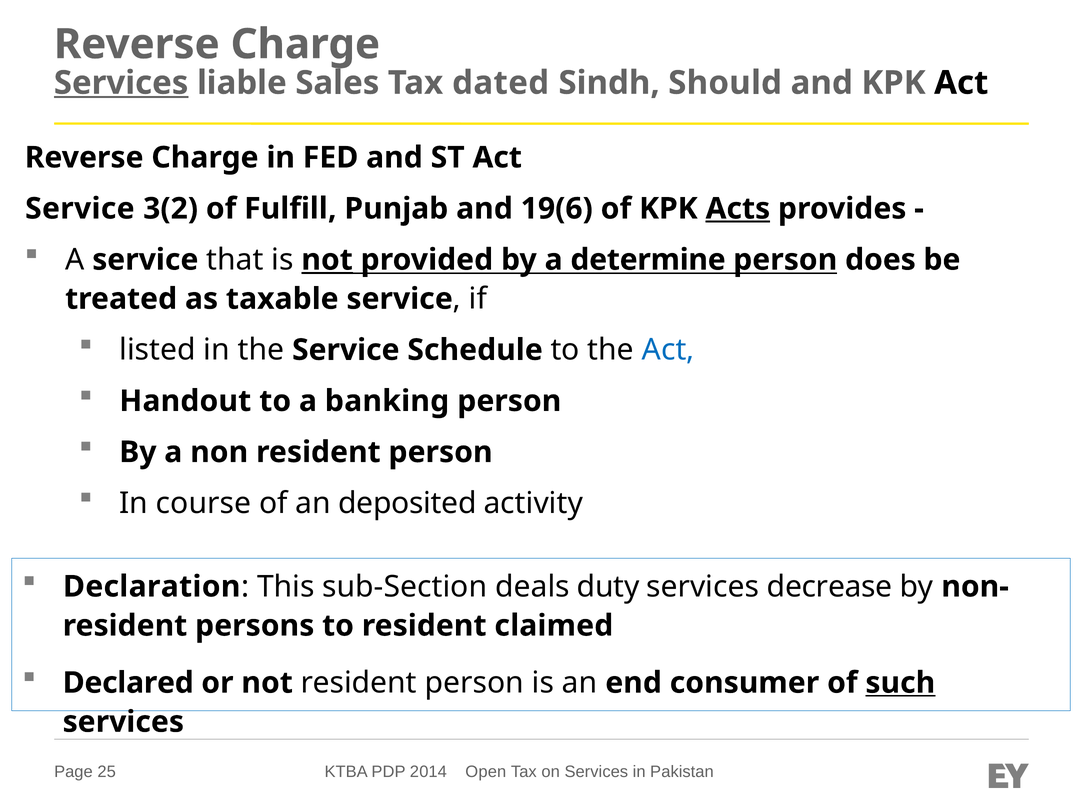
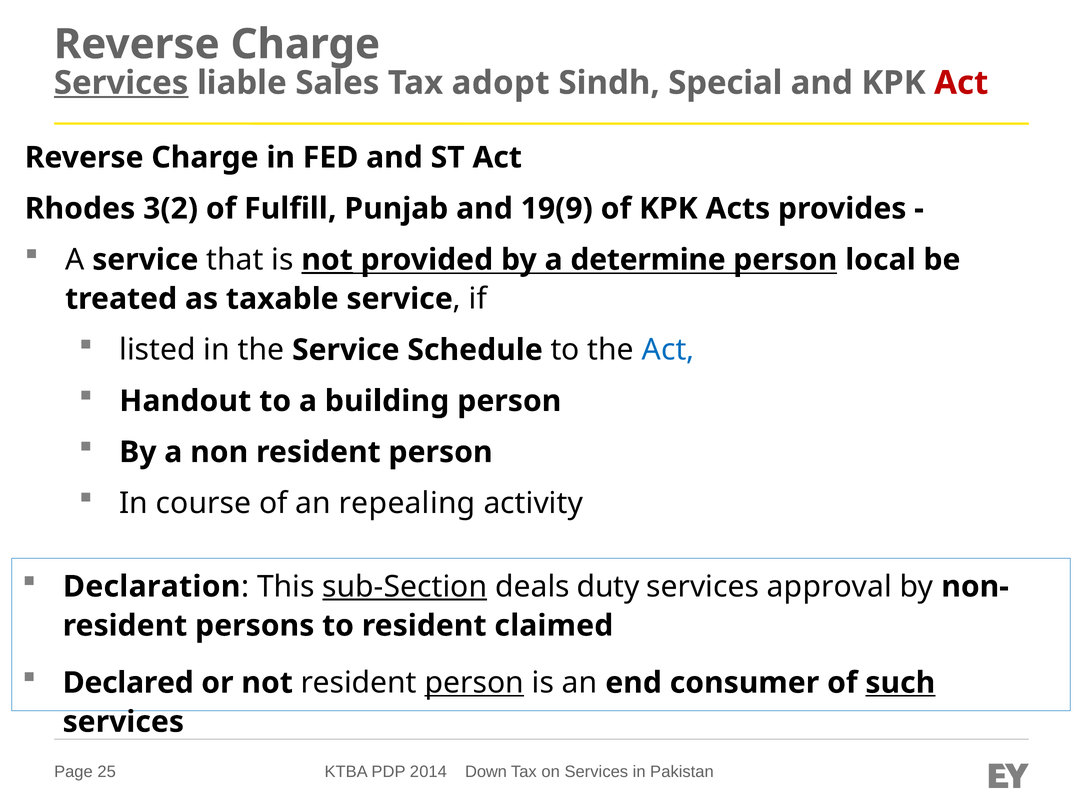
dated: dated -> adopt
Should: Should -> Special
Act at (961, 83) colour: black -> red
Service at (80, 209): Service -> Rhodes
19(6: 19(6 -> 19(9
Acts underline: present -> none
does: does -> local
banking: banking -> building
deposited: deposited -> repealing
sub-Section underline: none -> present
decrease: decrease -> approval
person at (474, 683) underline: none -> present
Open: Open -> Down
